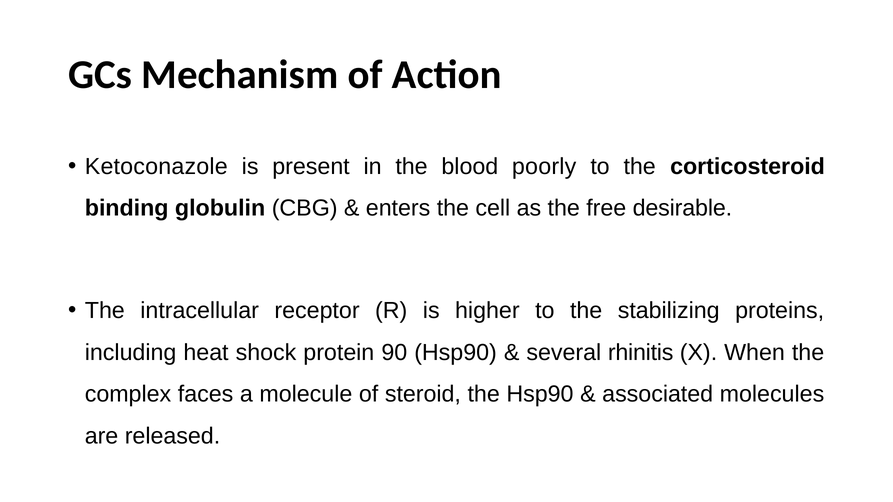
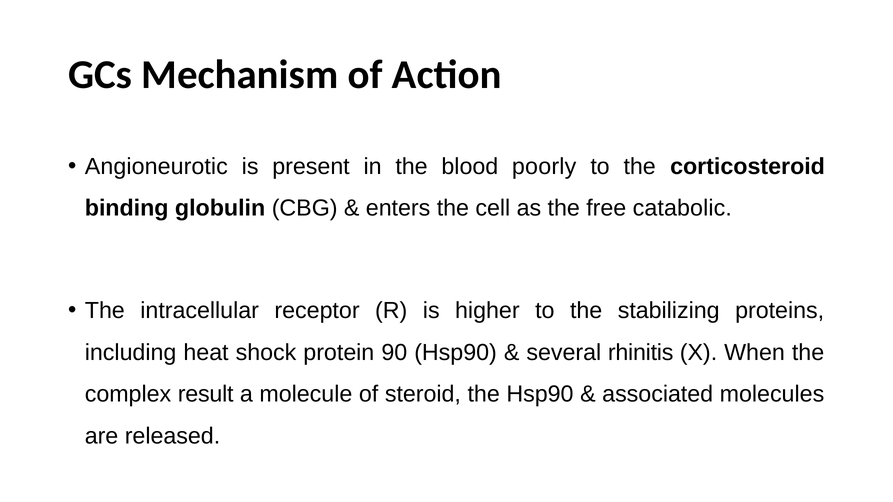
Ketoconazole: Ketoconazole -> Angioneurotic
desirable: desirable -> catabolic
faces: faces -> result
